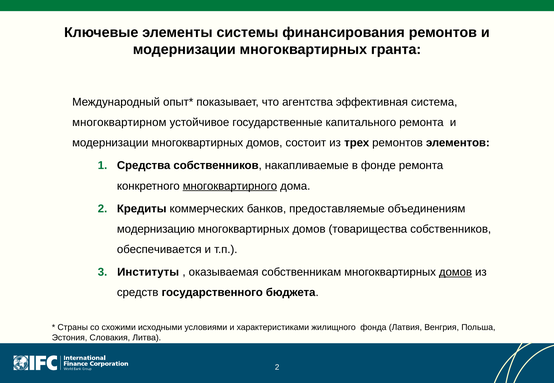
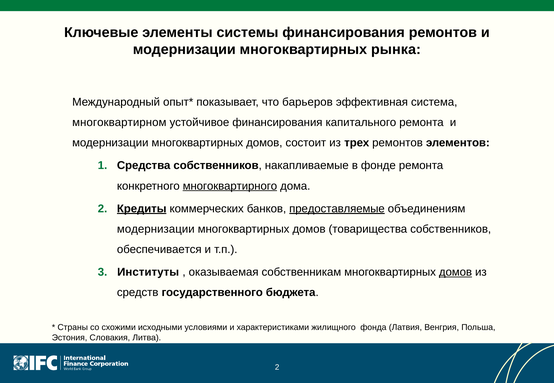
гранта: гранта -> рынка
агентства: агентства -> барьеров
устойчивое государственные: государственные -> финансирования
Кредиты underline: none -> present
предоставляемые underline: none -> present
модернизацию at (156, 229): модернизацию -> модернизации
